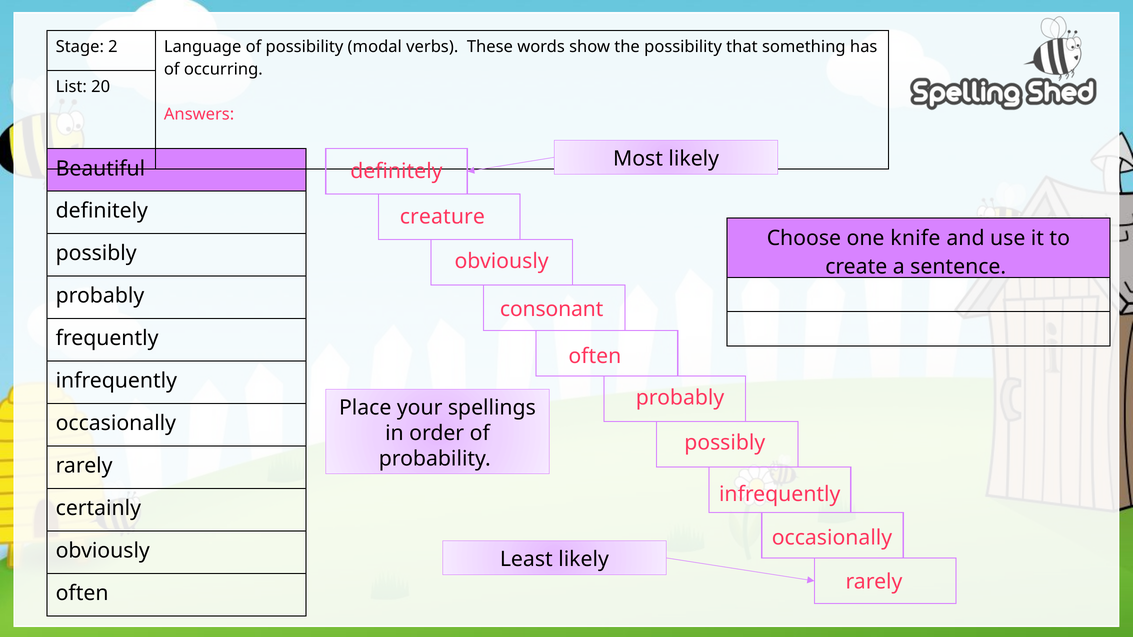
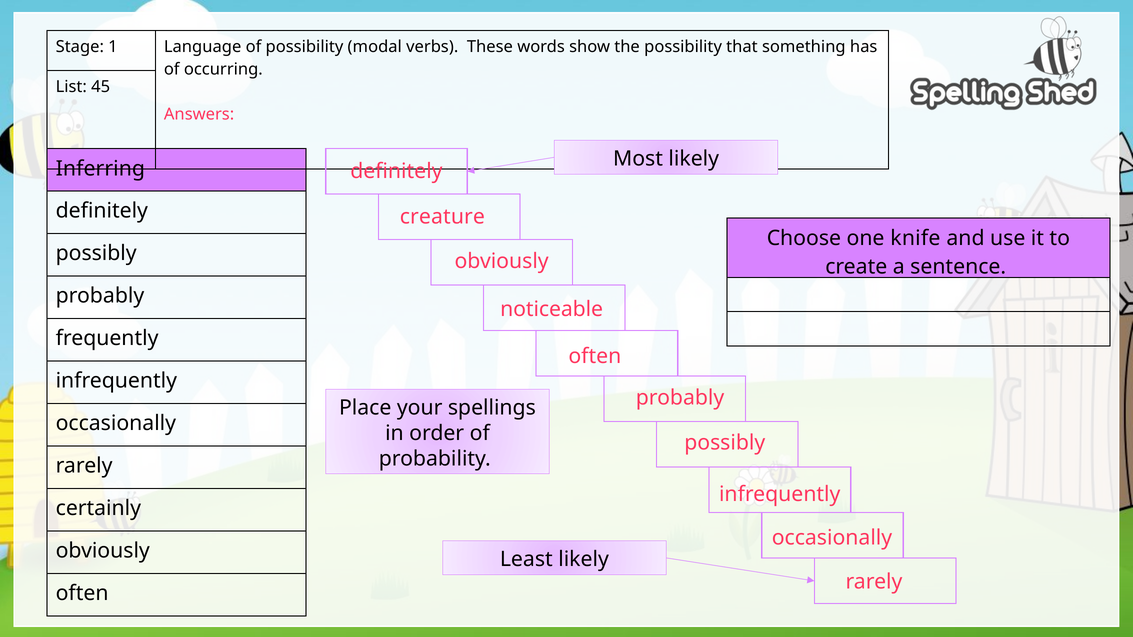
2: 2 -> 1
20: 20 -> 45
Beautiful: Beautiful -> Inferring
consonant: consonant -> noticeable
